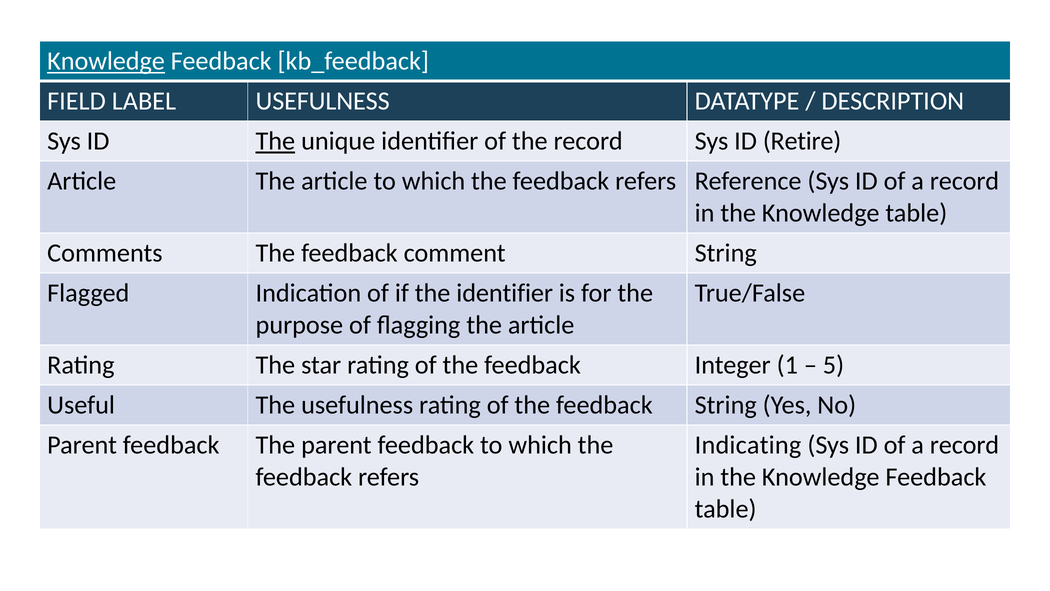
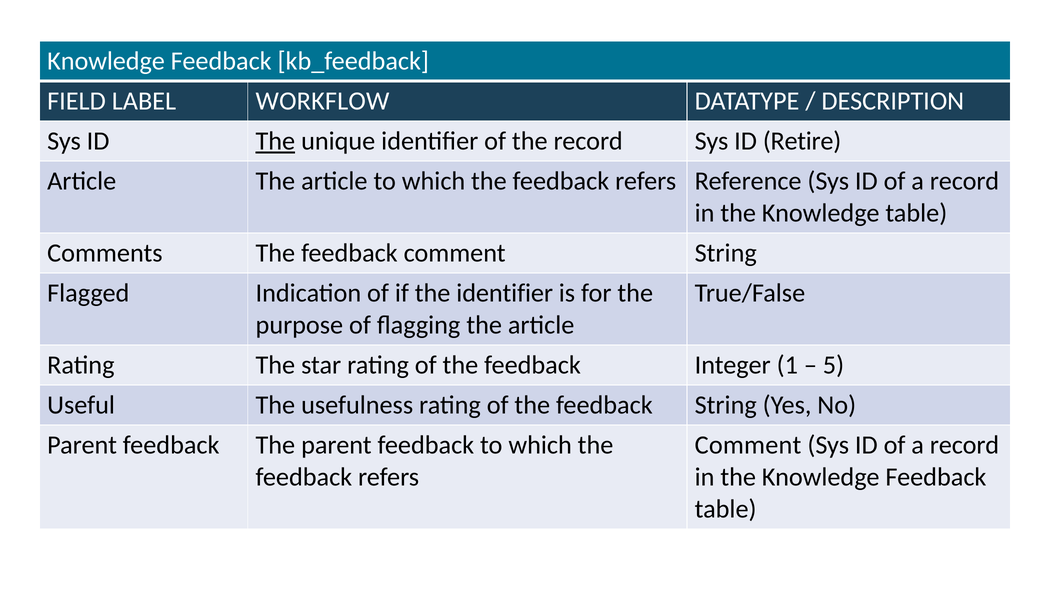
Knowledge at (106, 61) underline: present -> none
LABEL USEFULNESS: USEFULNESS -> WORKFLOW
Indicating at (748, 445): Indicating -> Comment
